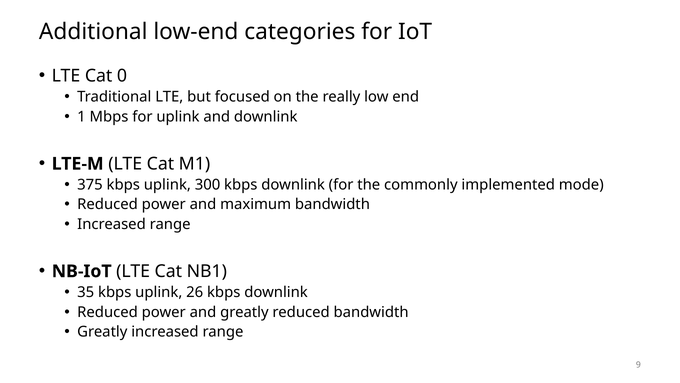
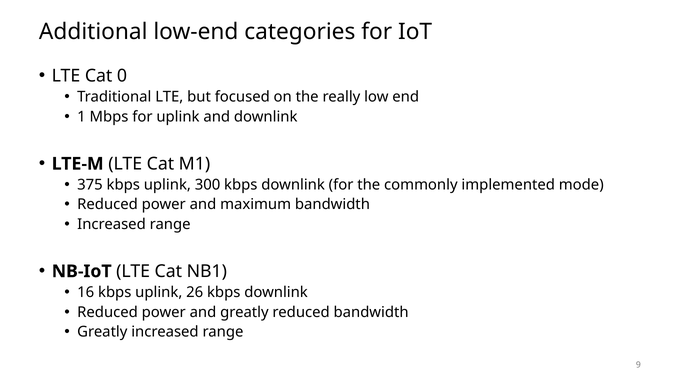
35: 35 -> 16
